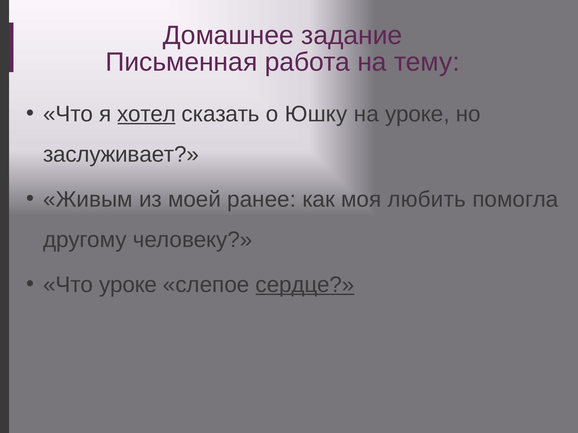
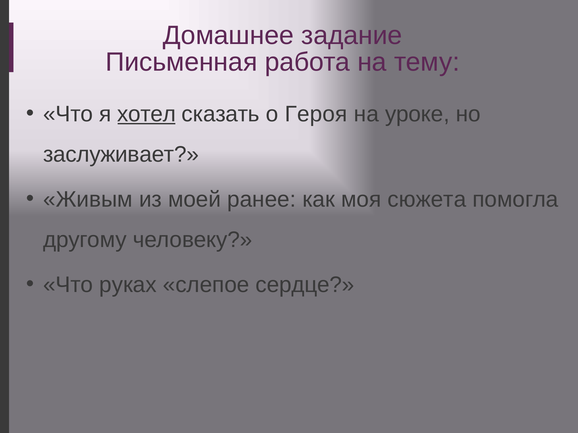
Юшку: Юшку -> Героя
любить: любить -> сюжета
Что уроке: уроке -> руках
сердце underline: present -> none
